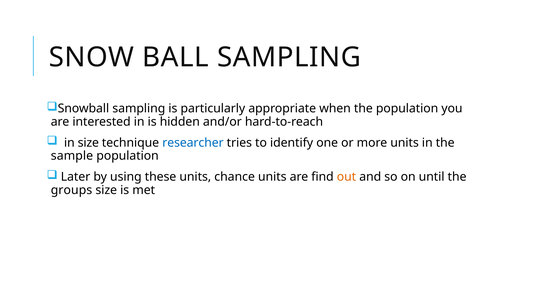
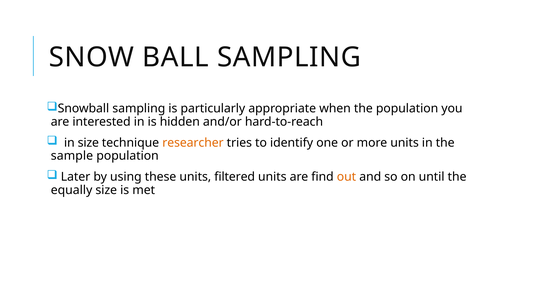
researcher colour: blue -> orange
chance: chance -> filtered
groups: groups -> equally
